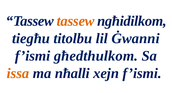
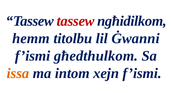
tassew at (76, 21) colour: orange -> red
tiegħu: tiegħu -> hemm
nħalli: nħalli -> intom
